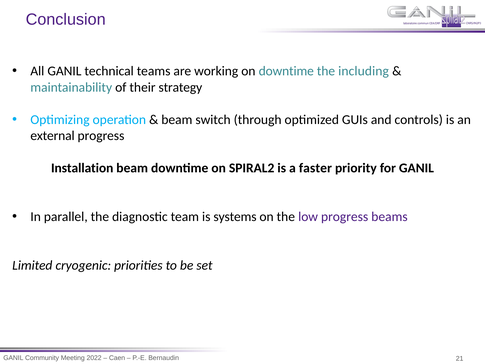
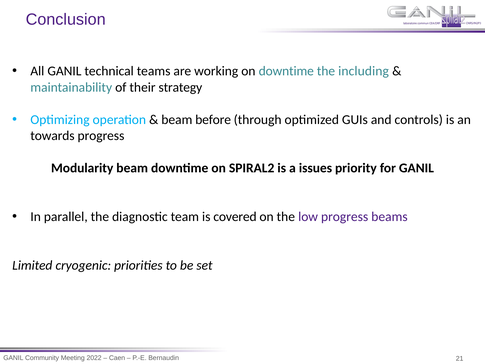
switch: switch -> before
external: external -> towards
Installation: Installation -> Modularity
faster: faster -> issues
systems: systems -> covered
